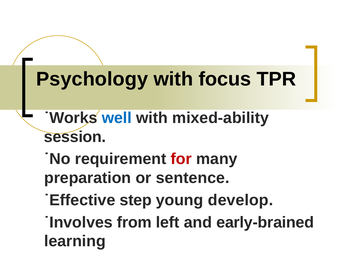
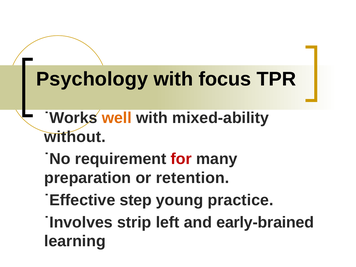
well colour: blue -> orange
session: session -> without
sentence: sentence -> retention
develop: develop -> practice
from: from -> strip
